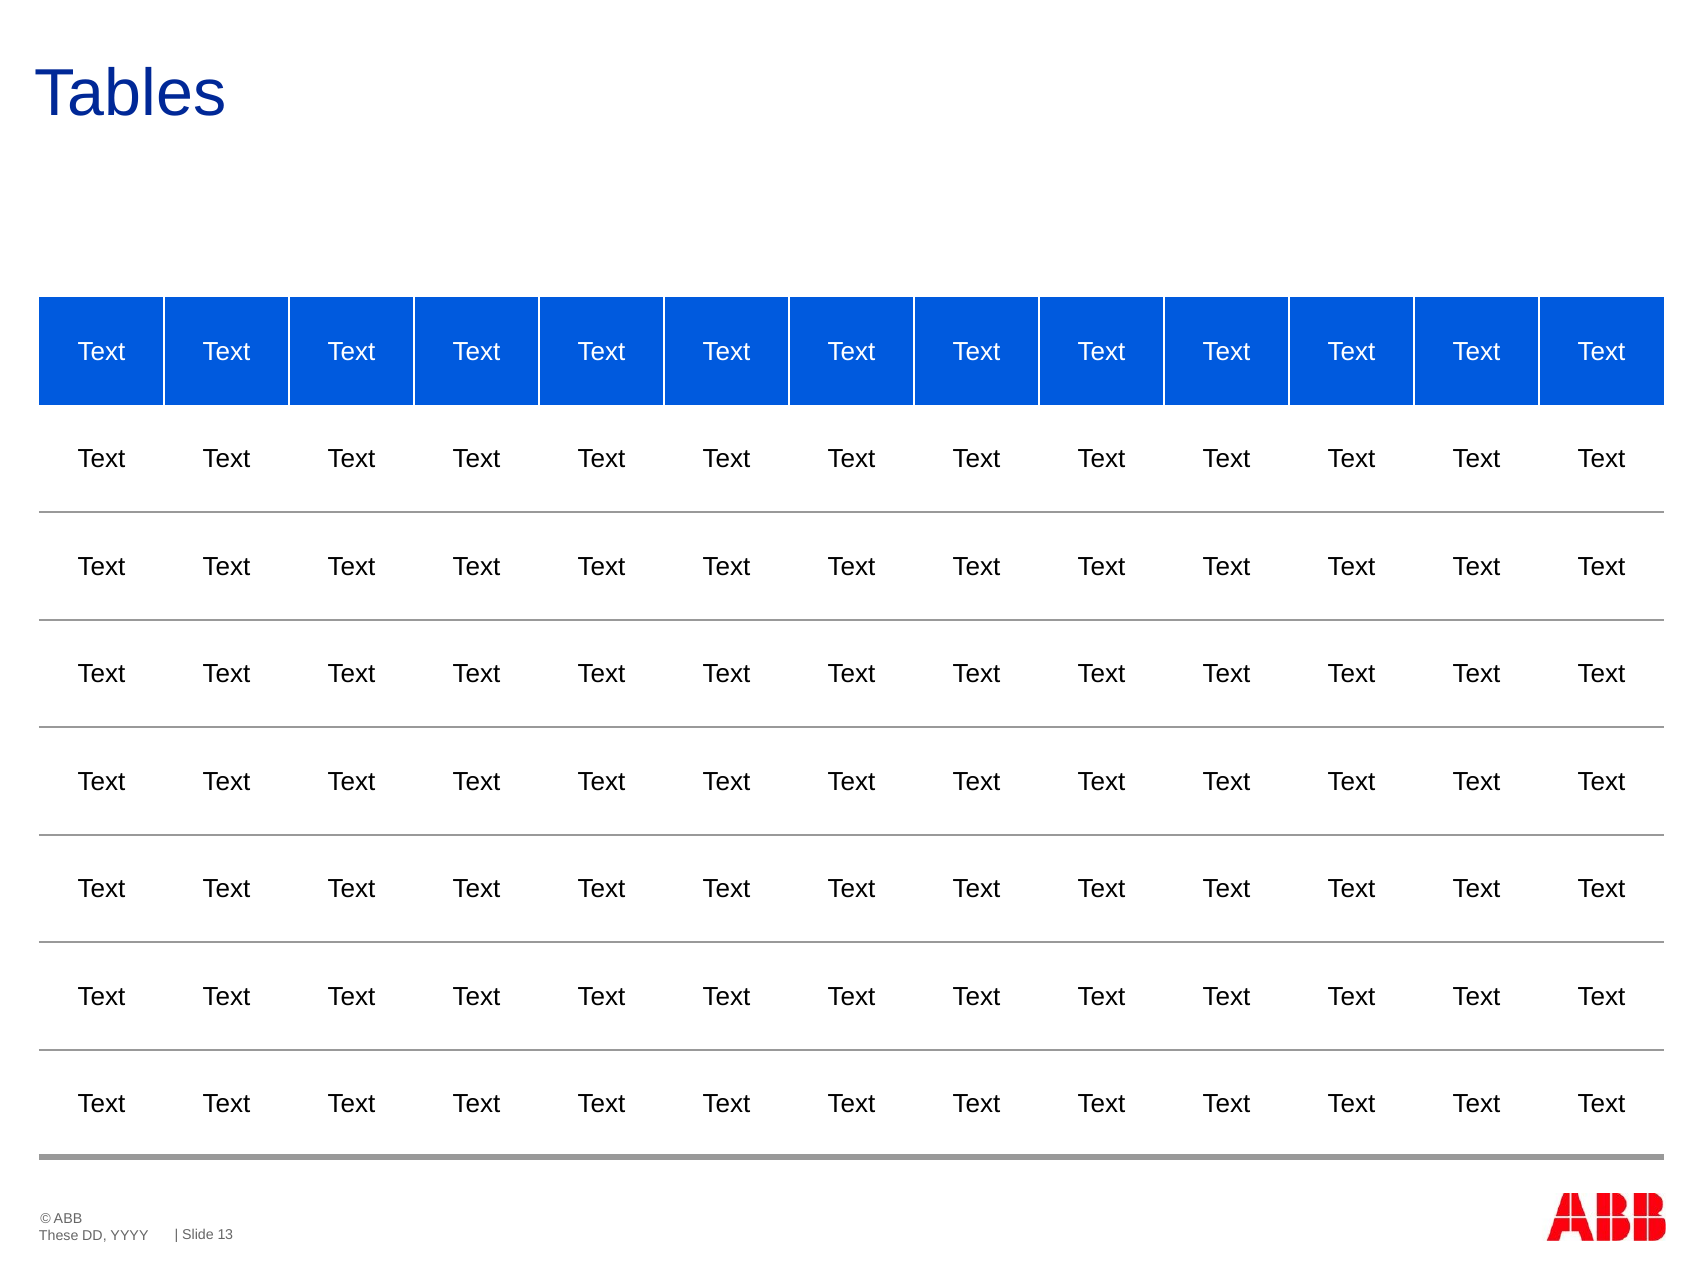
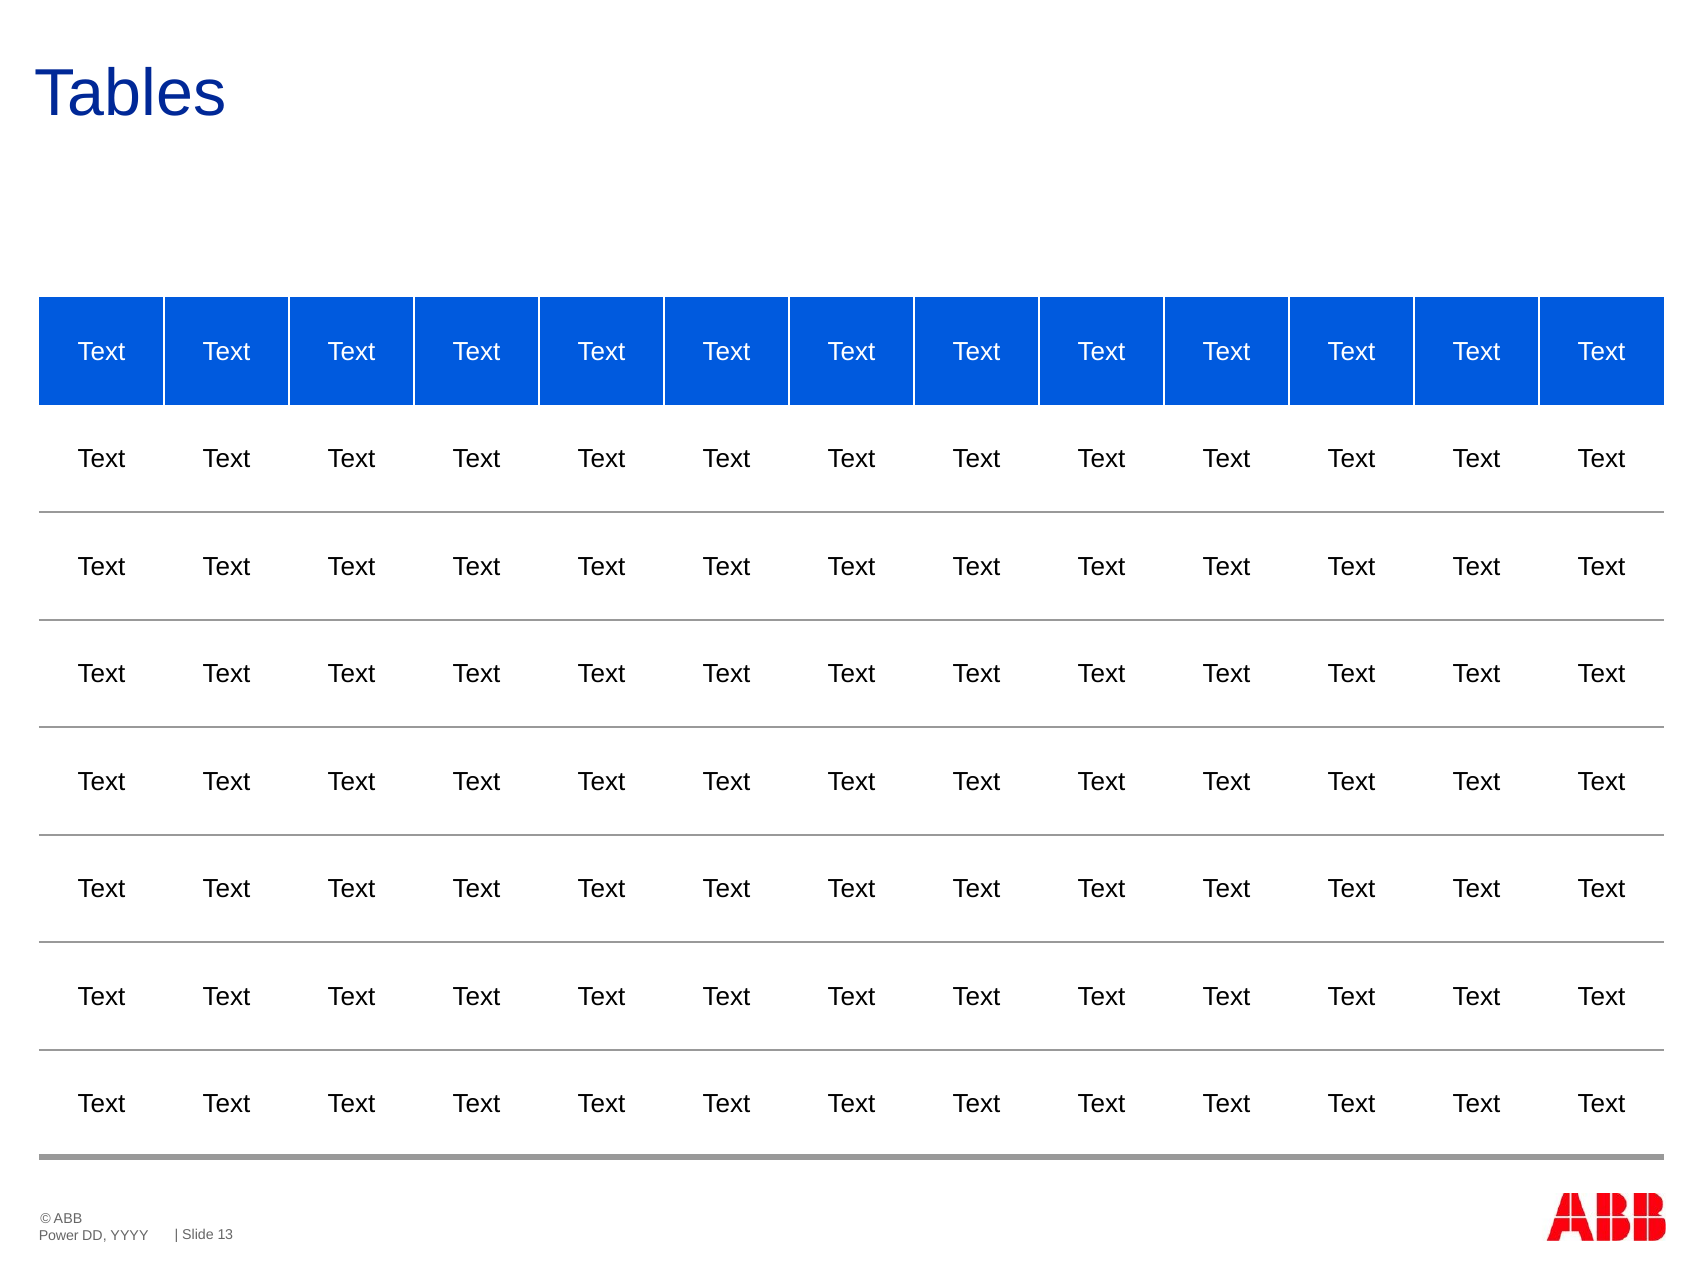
These: These -> Power
